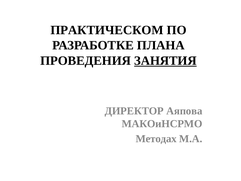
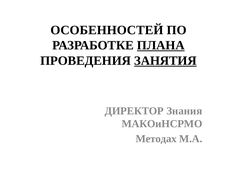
ПРАКТИЧЕСКОМ: ПРАКТИЧЕСКОМ -> ОСОБЕННОСТЕЙ
ПЛАНА underline: none -> present
Аяпова: Аяпова -> Знания
